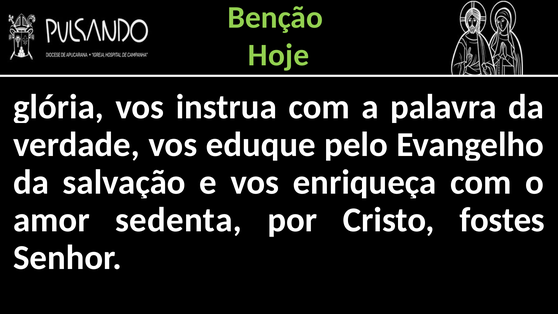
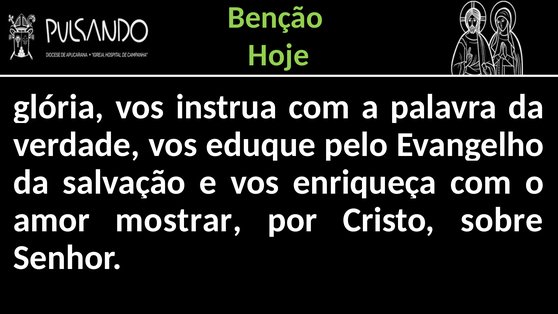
sedenta: sedenta -> mostrar
fostes: fostes -> sobre
